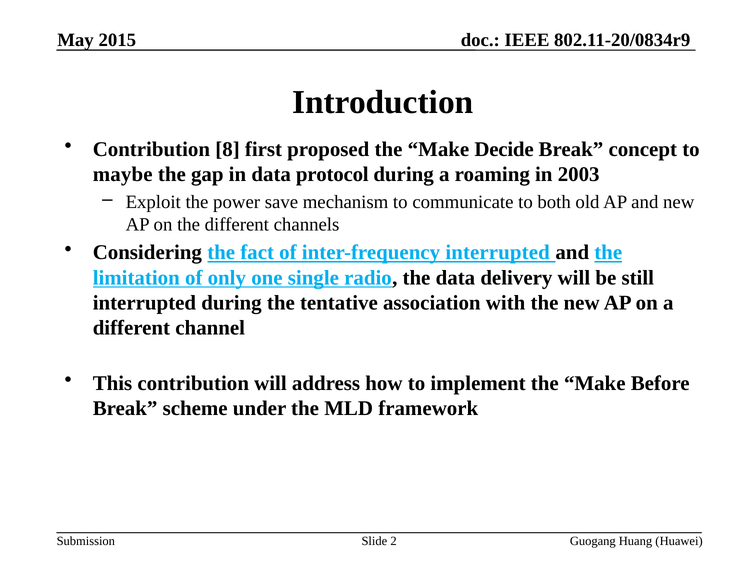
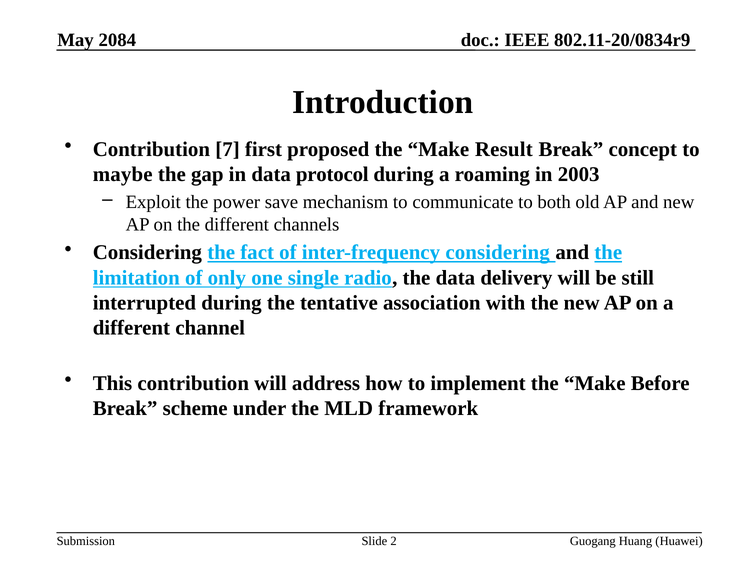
2015: 2015 -> 2084
8: 8 -> 7
Decide: Decide -> Result
inter-frequency interrupted: interrupted -> considering
